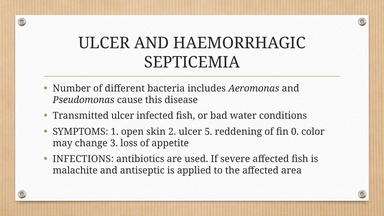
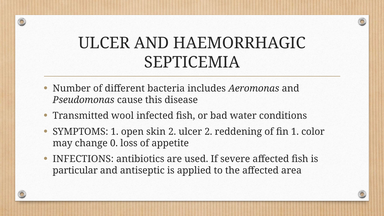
Transmitted ulcer: ulcer -> wool
ulcer 5: 5 -> 2
fin 0: 0 -> 1
3: 3 -> 0
malachite: malachite -> particular
